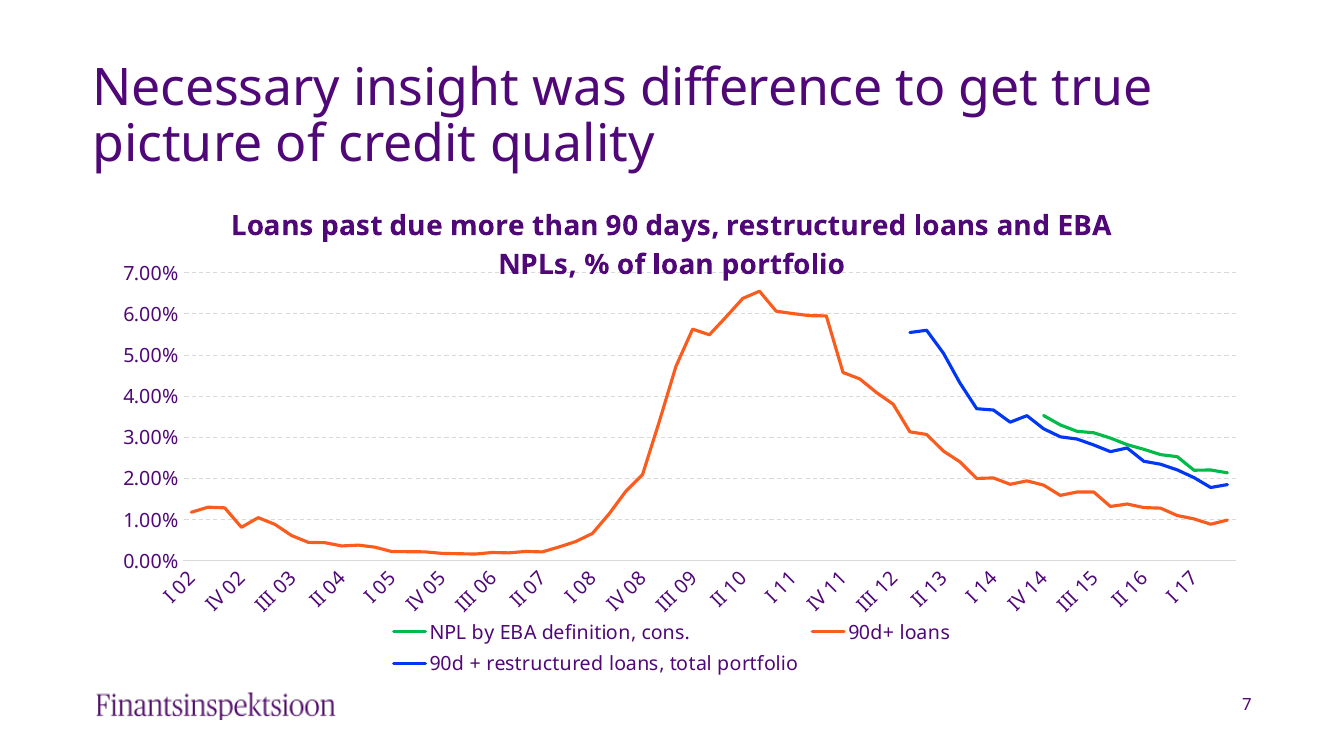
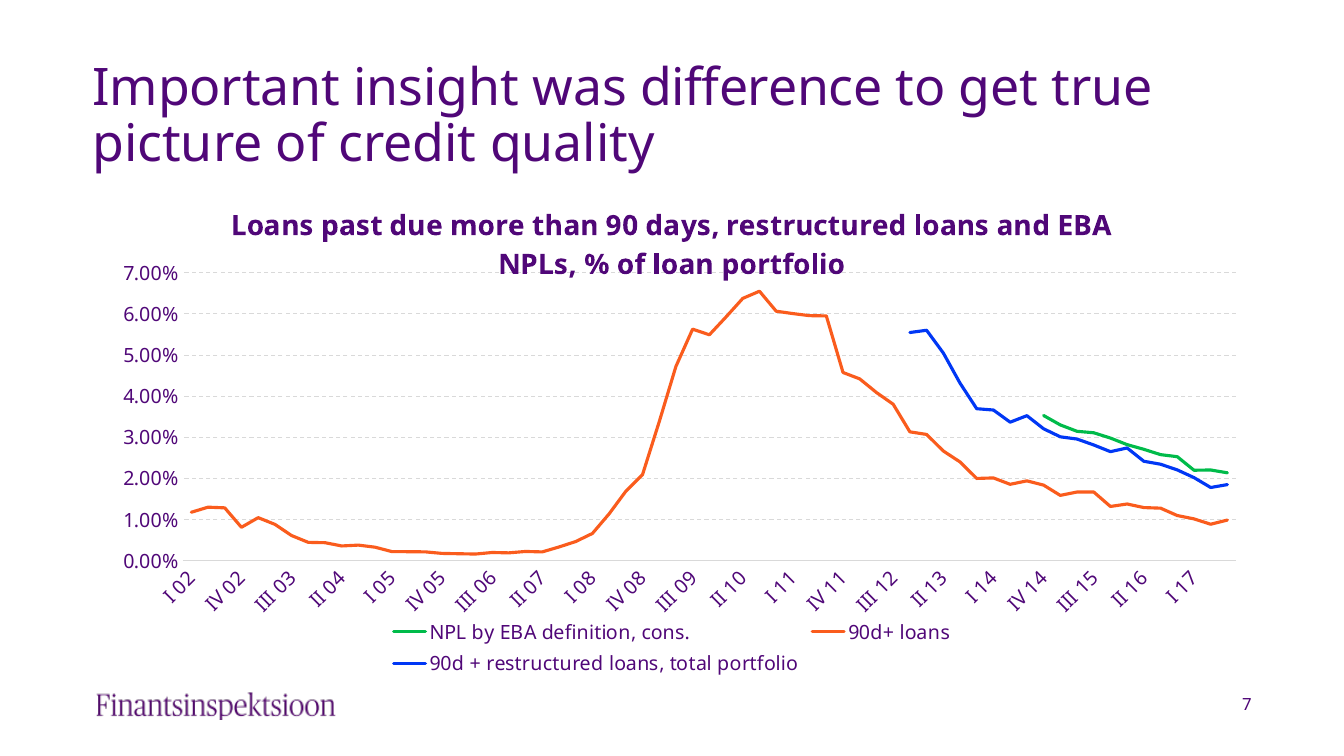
Necessary: Necessary -> Important
